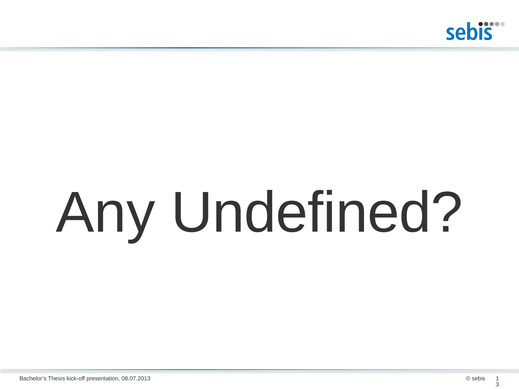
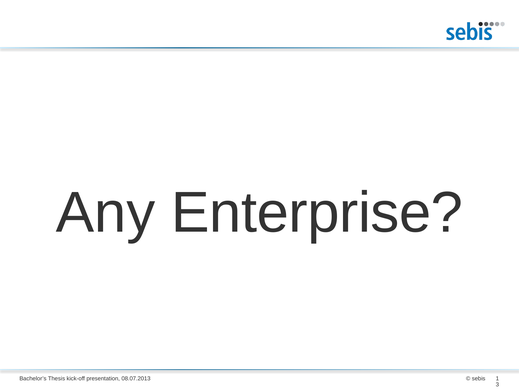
Undefined: Undefined -> Enterprise
